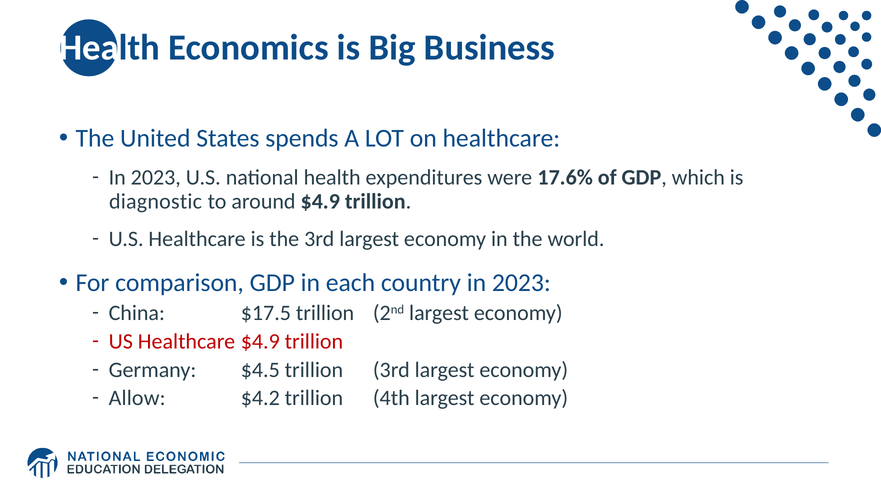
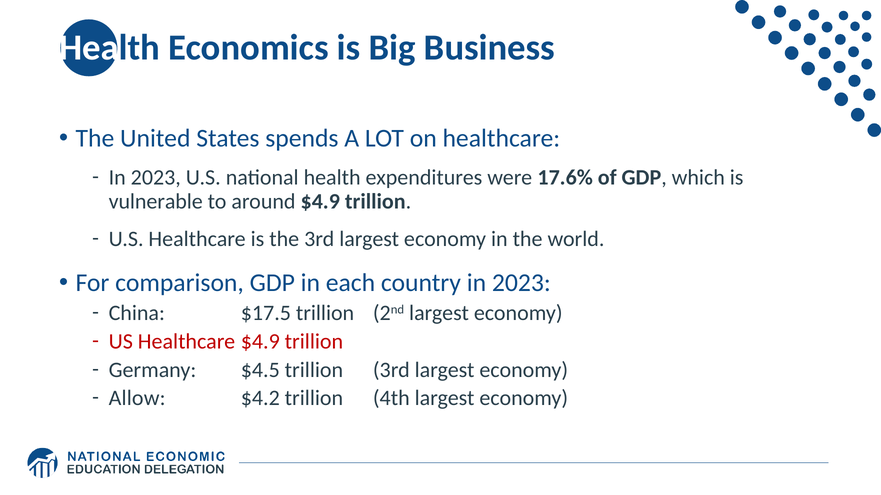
diagnostic: diagnostic -> vulnerable
